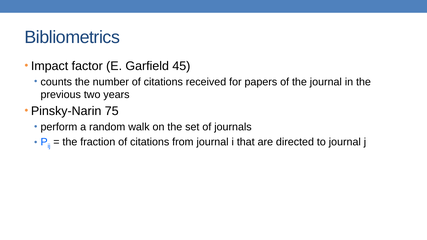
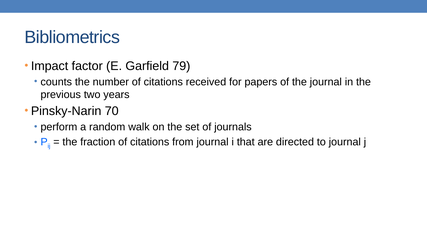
45: 45 -> 79
75: 75 -> 70
